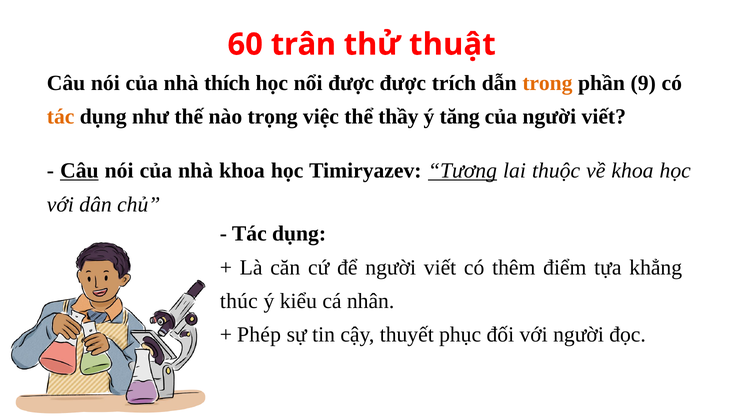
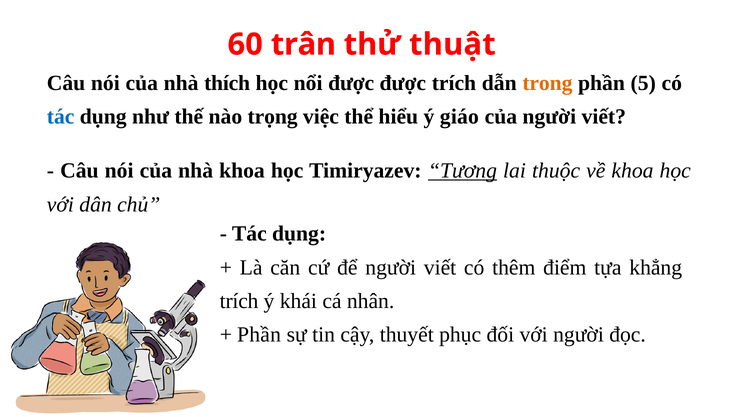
9: 9 -> 5
tác at (61, 117) colour: orange -> blue
thầy: thầy -> hiểu
tăng: tăng -> giáo
Câu at (79, 171) underline: present -> none
thúc at (239, 301): thúc -> trích
kiểu: kiểu -> khái
Phép at (259, 335): Phép -> Phần
